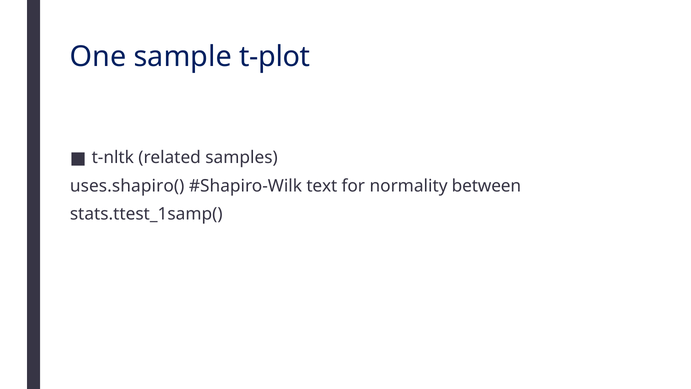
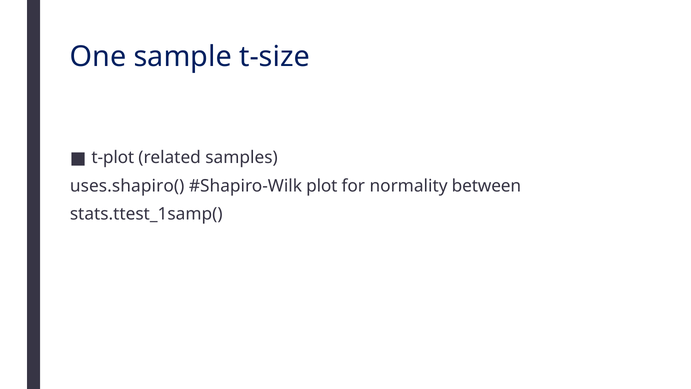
t-plot: t-plot -> t-size
t-nltk: t-nltk -> t-plot
text: text -> plot
